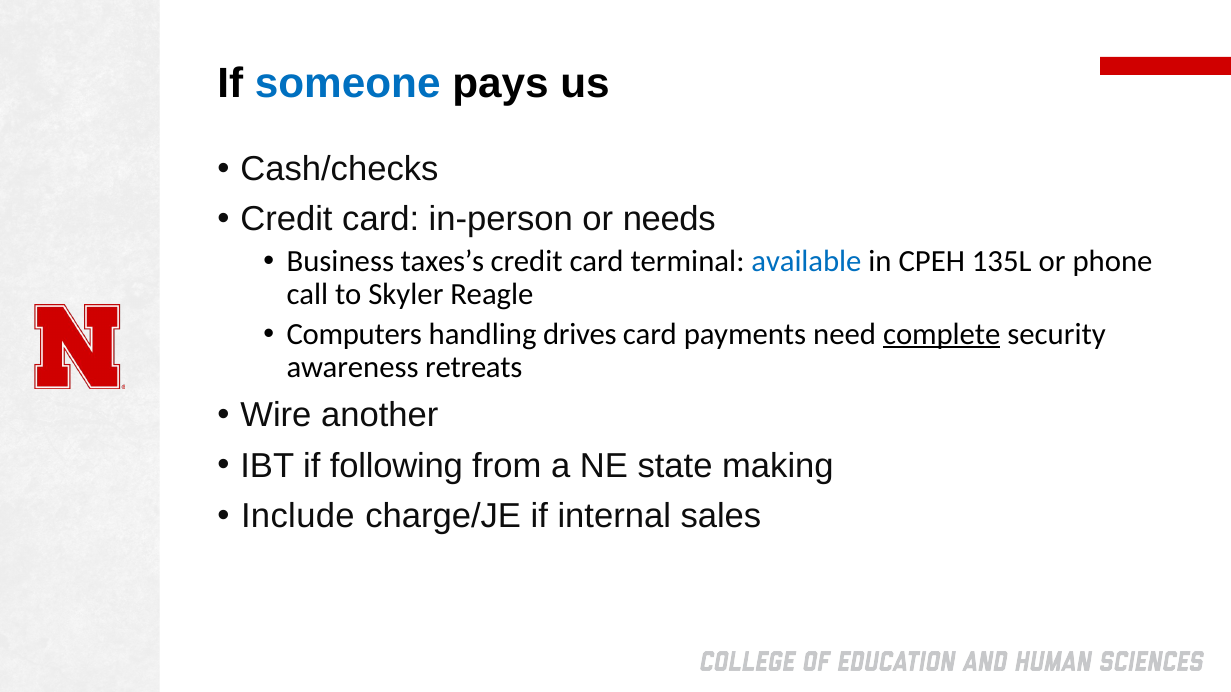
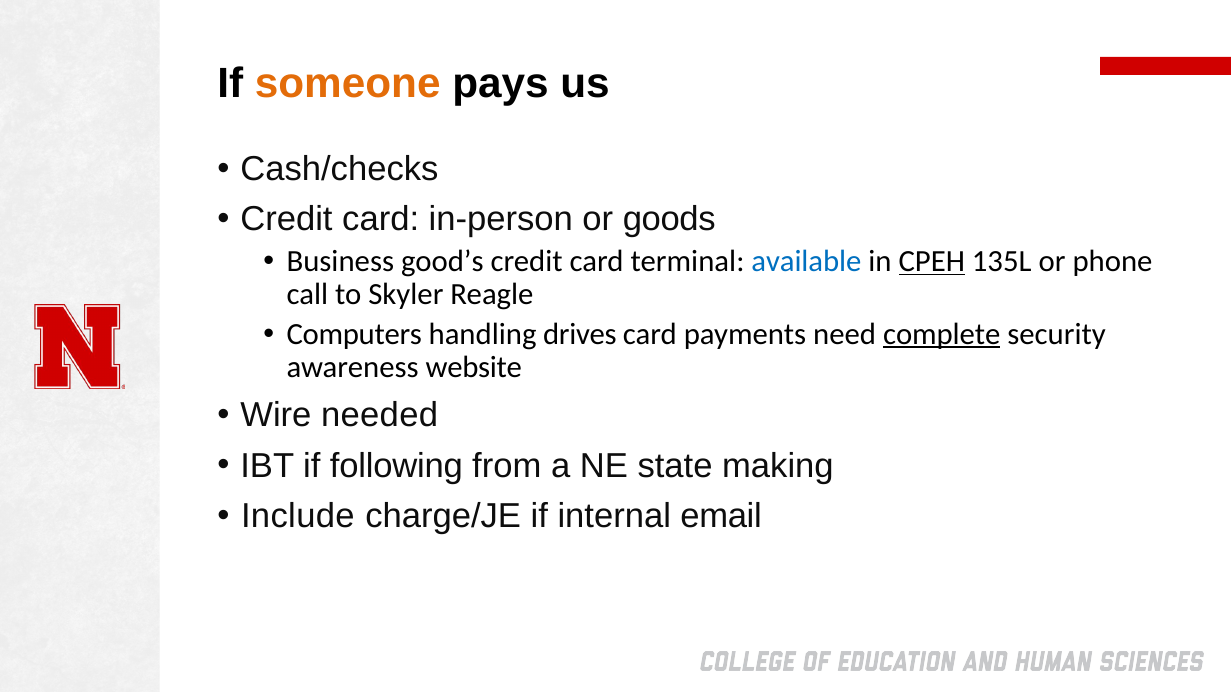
someone colour: blue -> orange
needs: needs -> goods
taxes’s: taxes’s -> good’s
CPEH underline: none -> present
retreats: retreats -> website
another: another -> needed
sales: sales -> email
